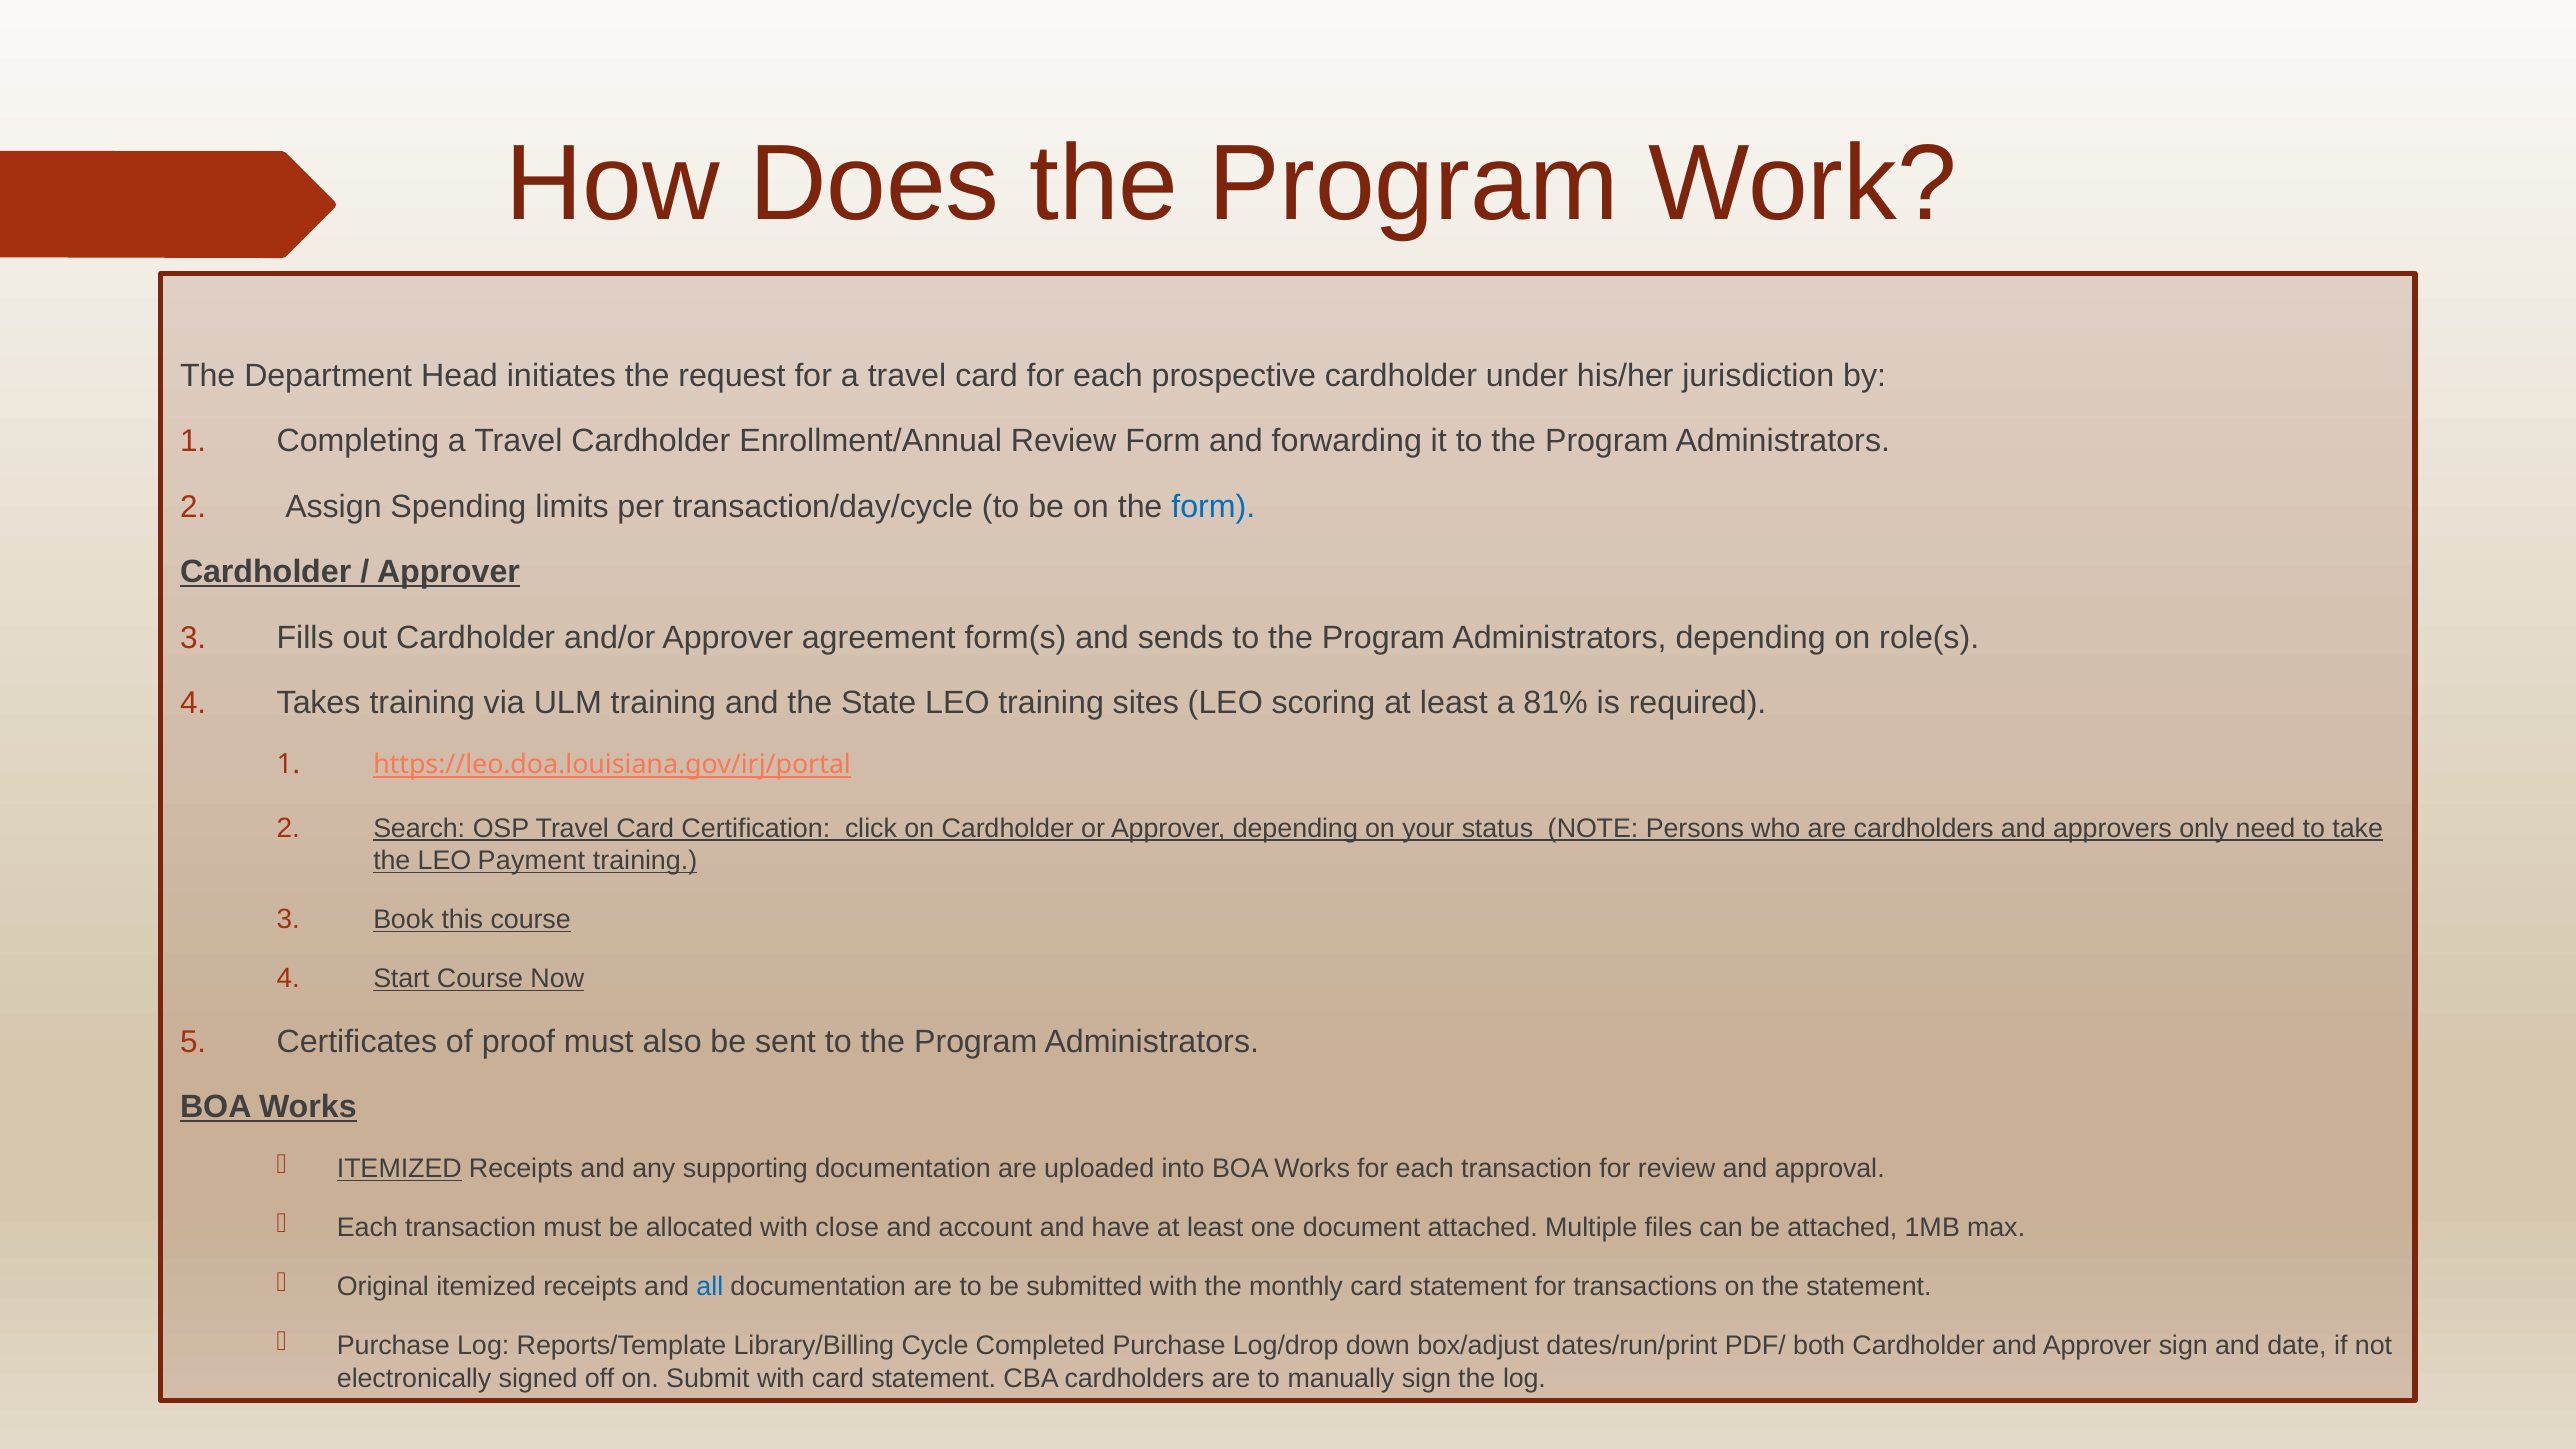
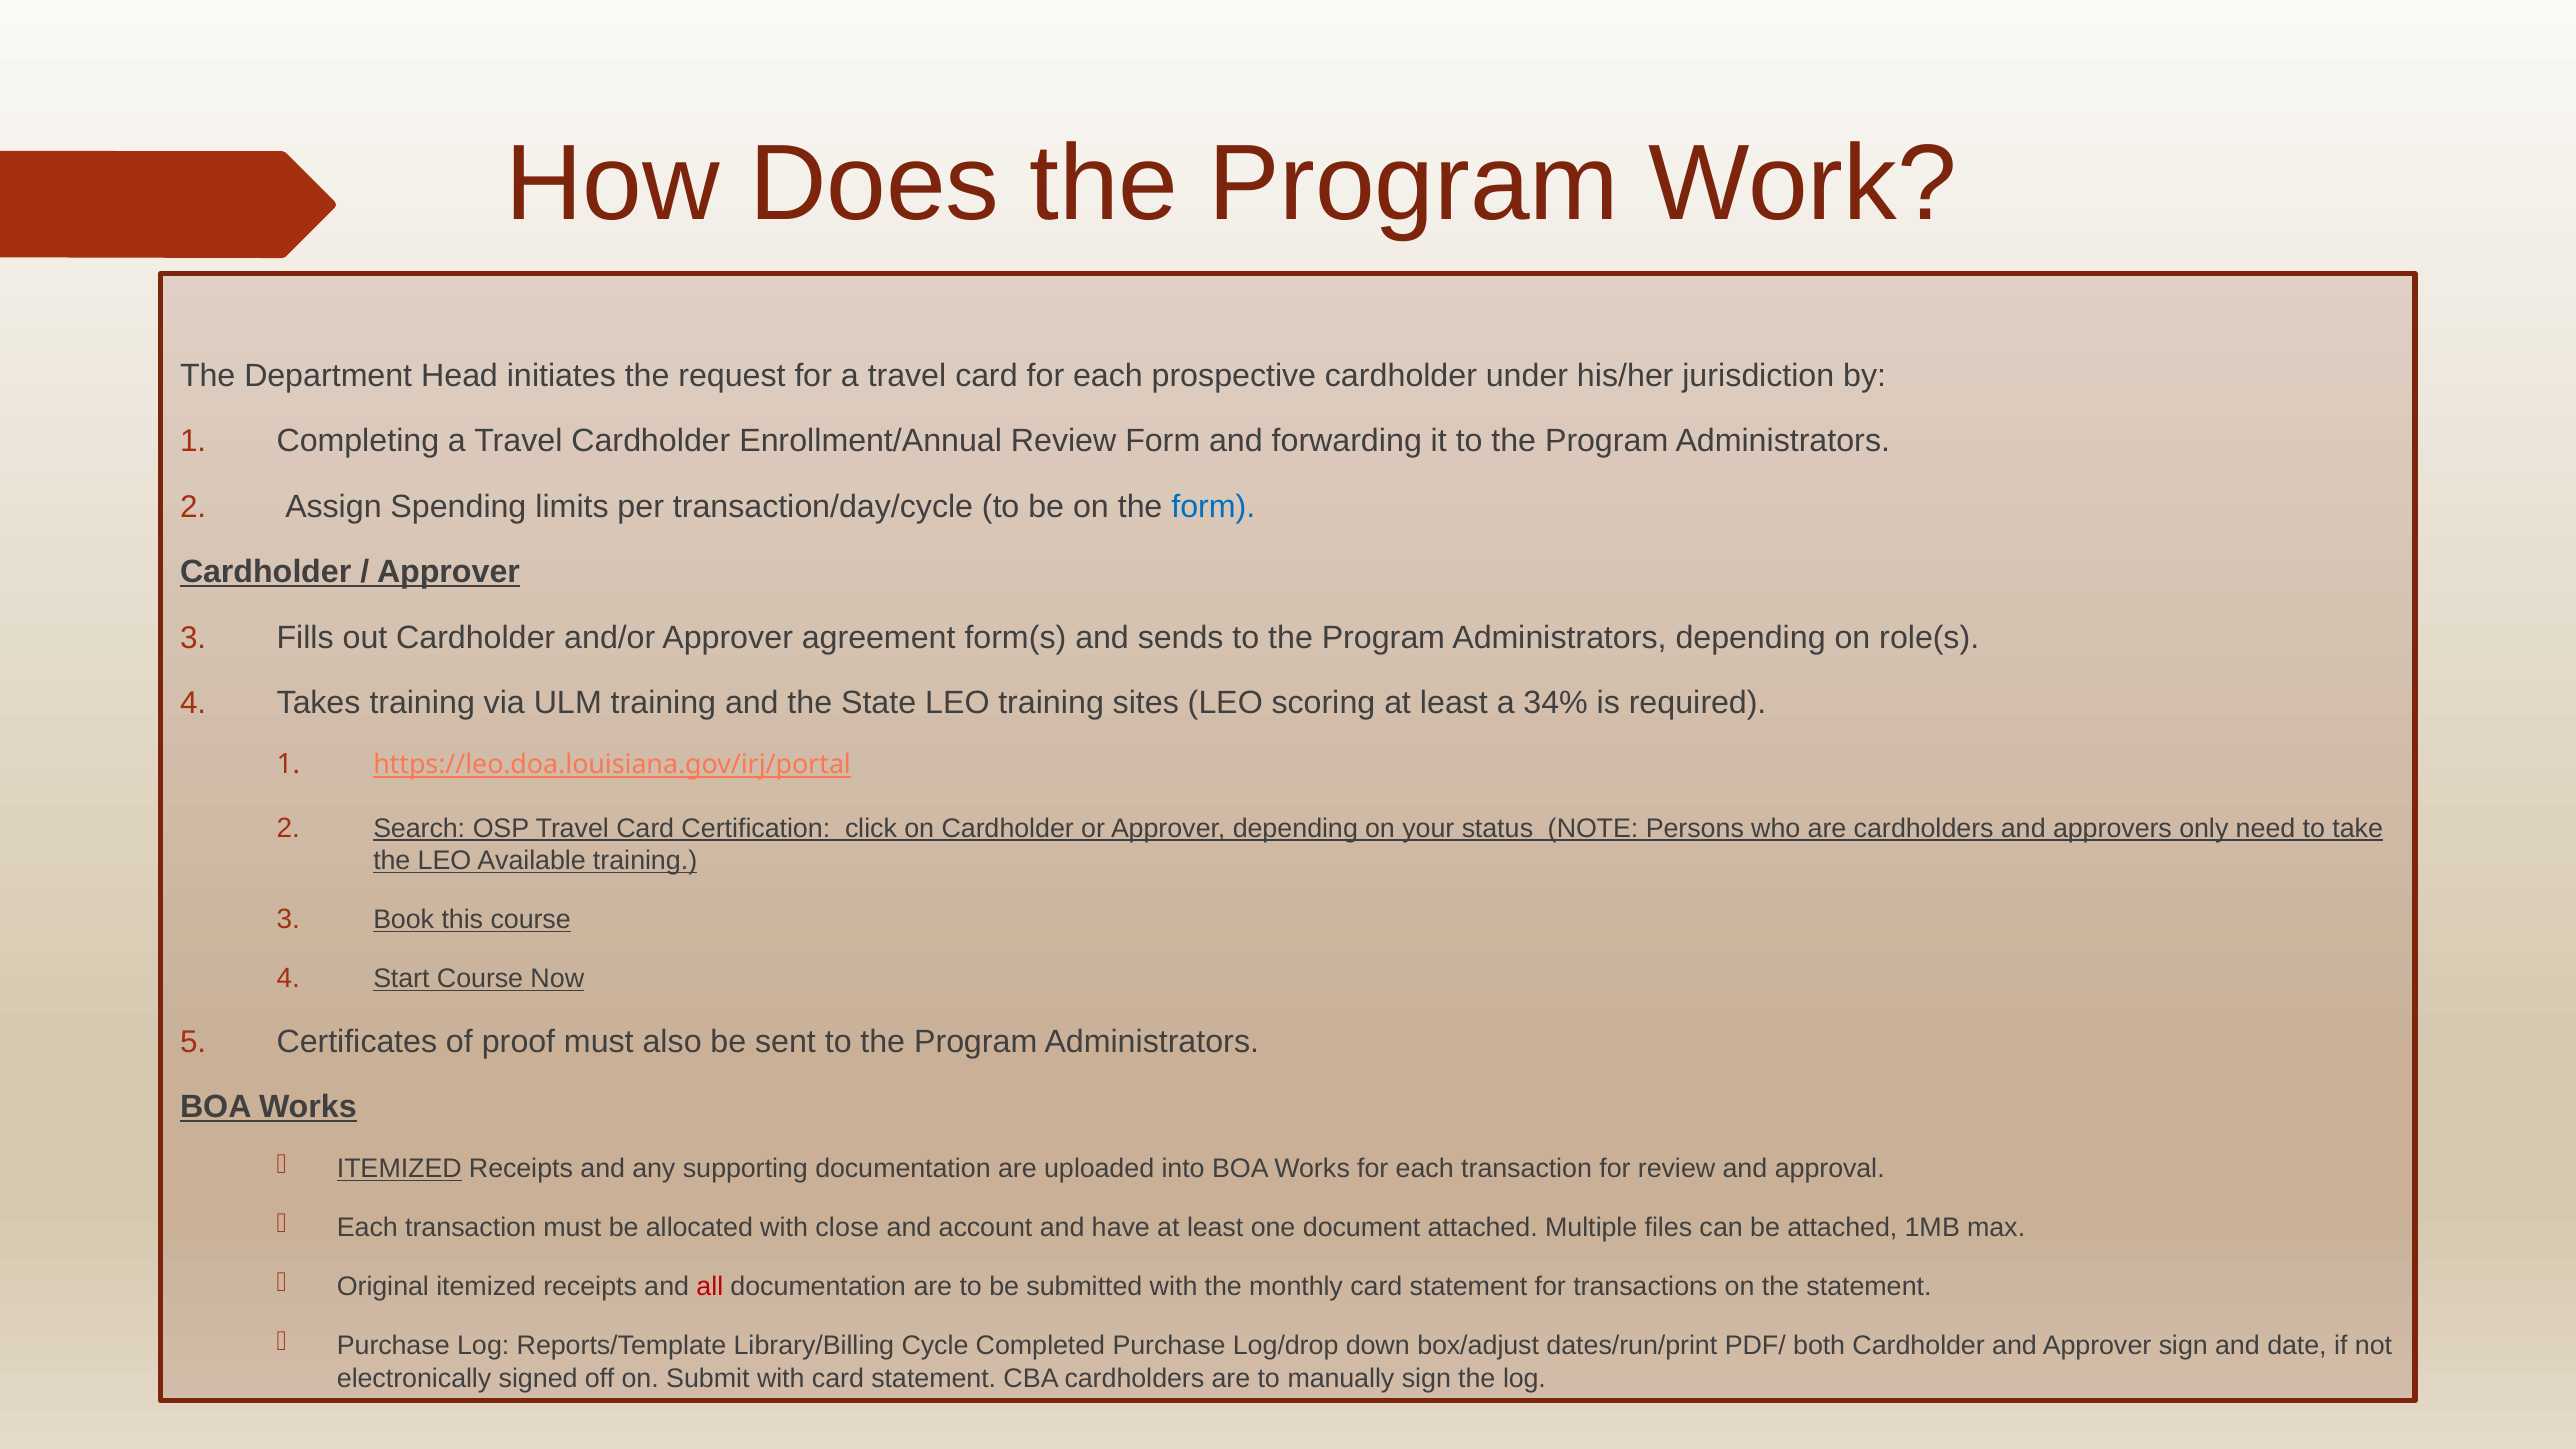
81%: 81% -> 34%
Payment: Payment -> Available
all colour: blue -> red
